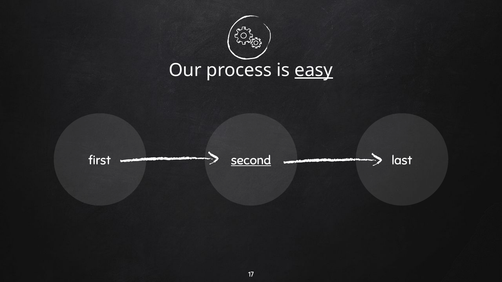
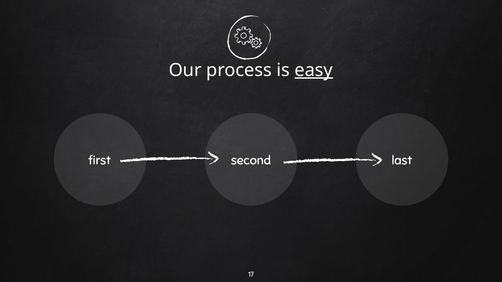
second underline: present -> none
